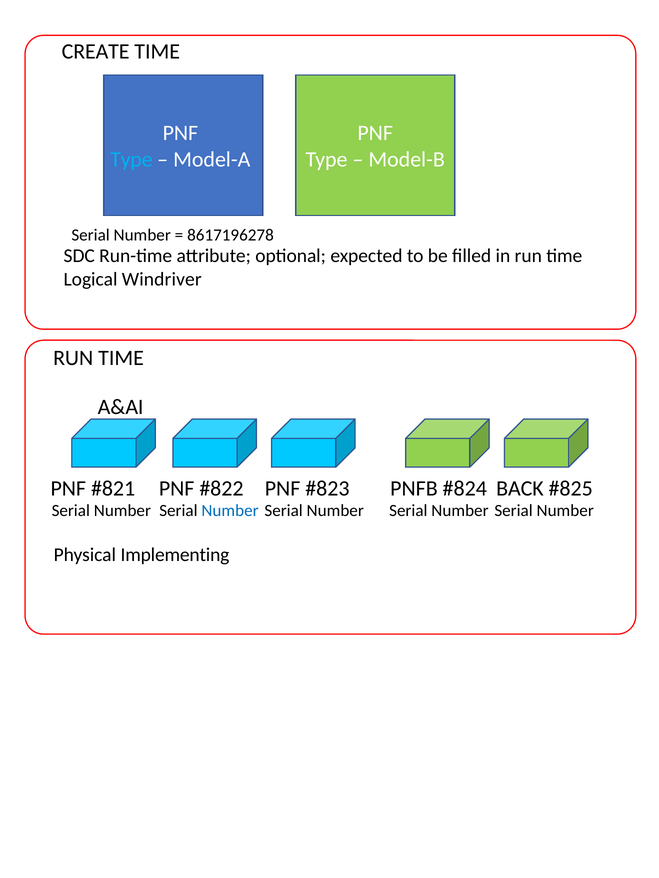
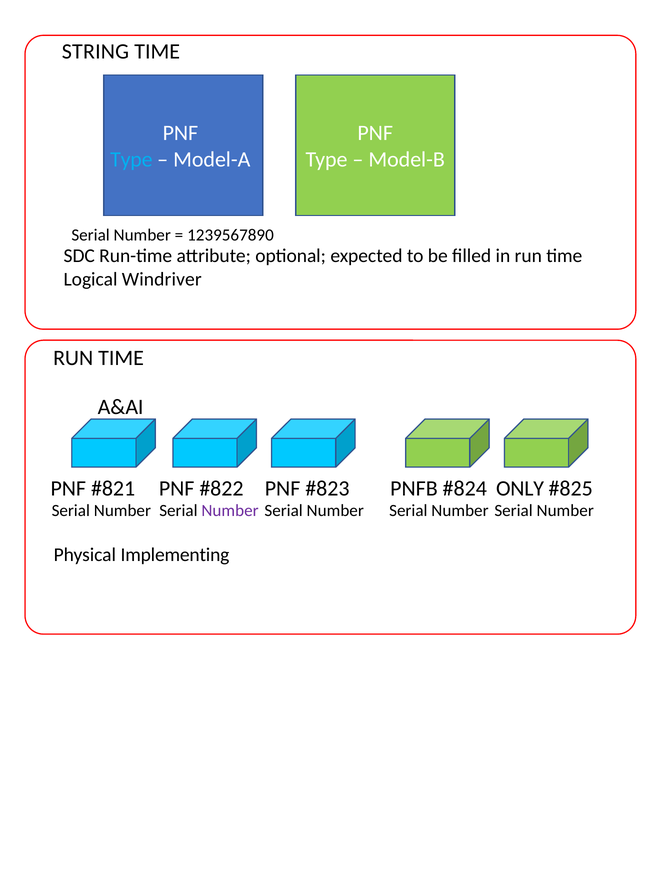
CREATE: CREATE -> STRING
8617196278: 8617196278 -> 1239567890
BACK: BACK -> ONLY
Number at (230, 511) colour: blue -> purple
